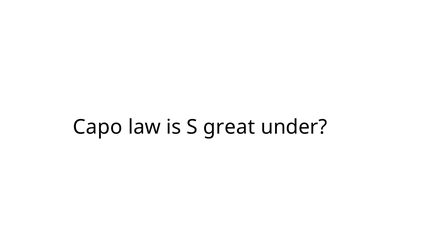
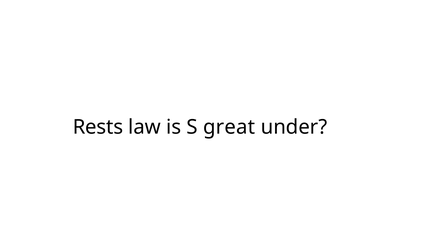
Capo: Capo -> Rests
